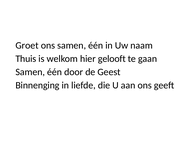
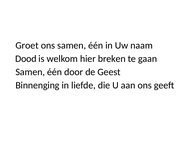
Thuis: Thuis -> Dood
gelooft: gelooft -> breken
